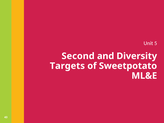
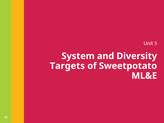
Second: Second -> System
